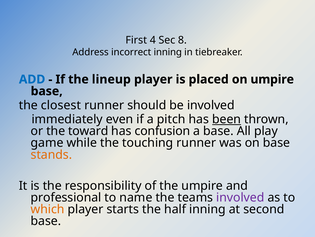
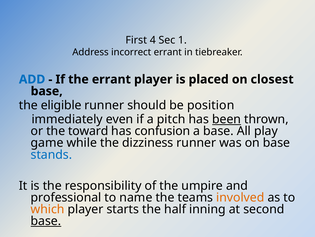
8: 8 -> 1
incorrect inning: inning -> errant
the lineup: lineup -> errant
on umpire: umpire -> closest
closest: closest -> eligible
be involved: involved -> position
touching: touching -> dizziness
stands colour: orange -> blue
involved at (240, 197) colour: purple -> orange
base at (46, 220) underline: none -> present
